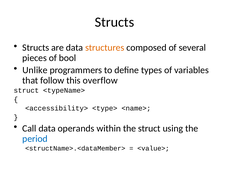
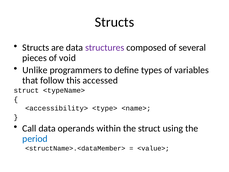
structures colour: orange -> purple
bool: bool -> void
overflow: overflow -> accessed
